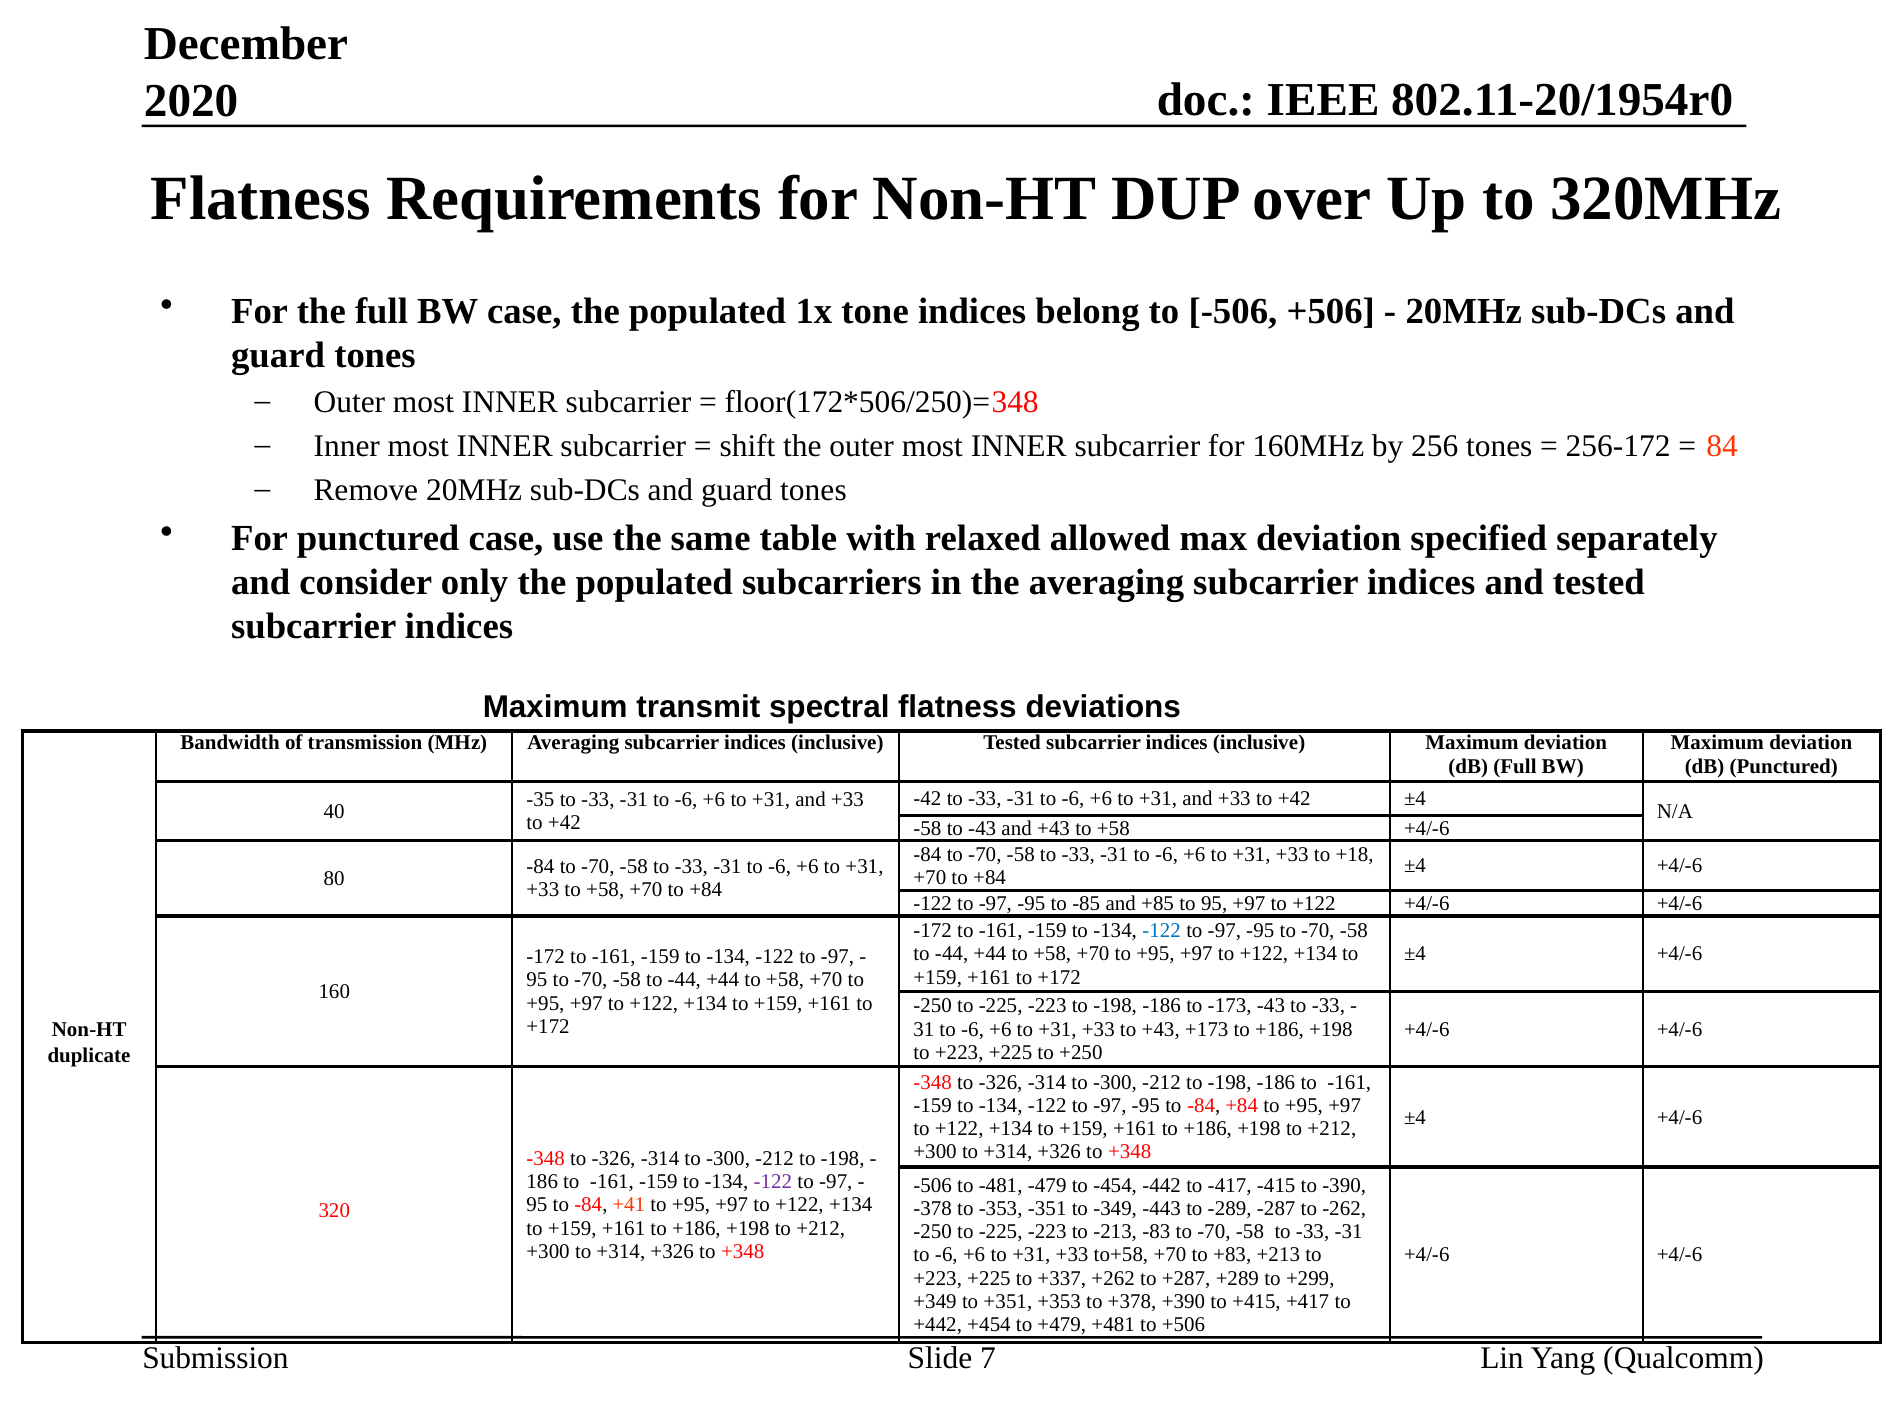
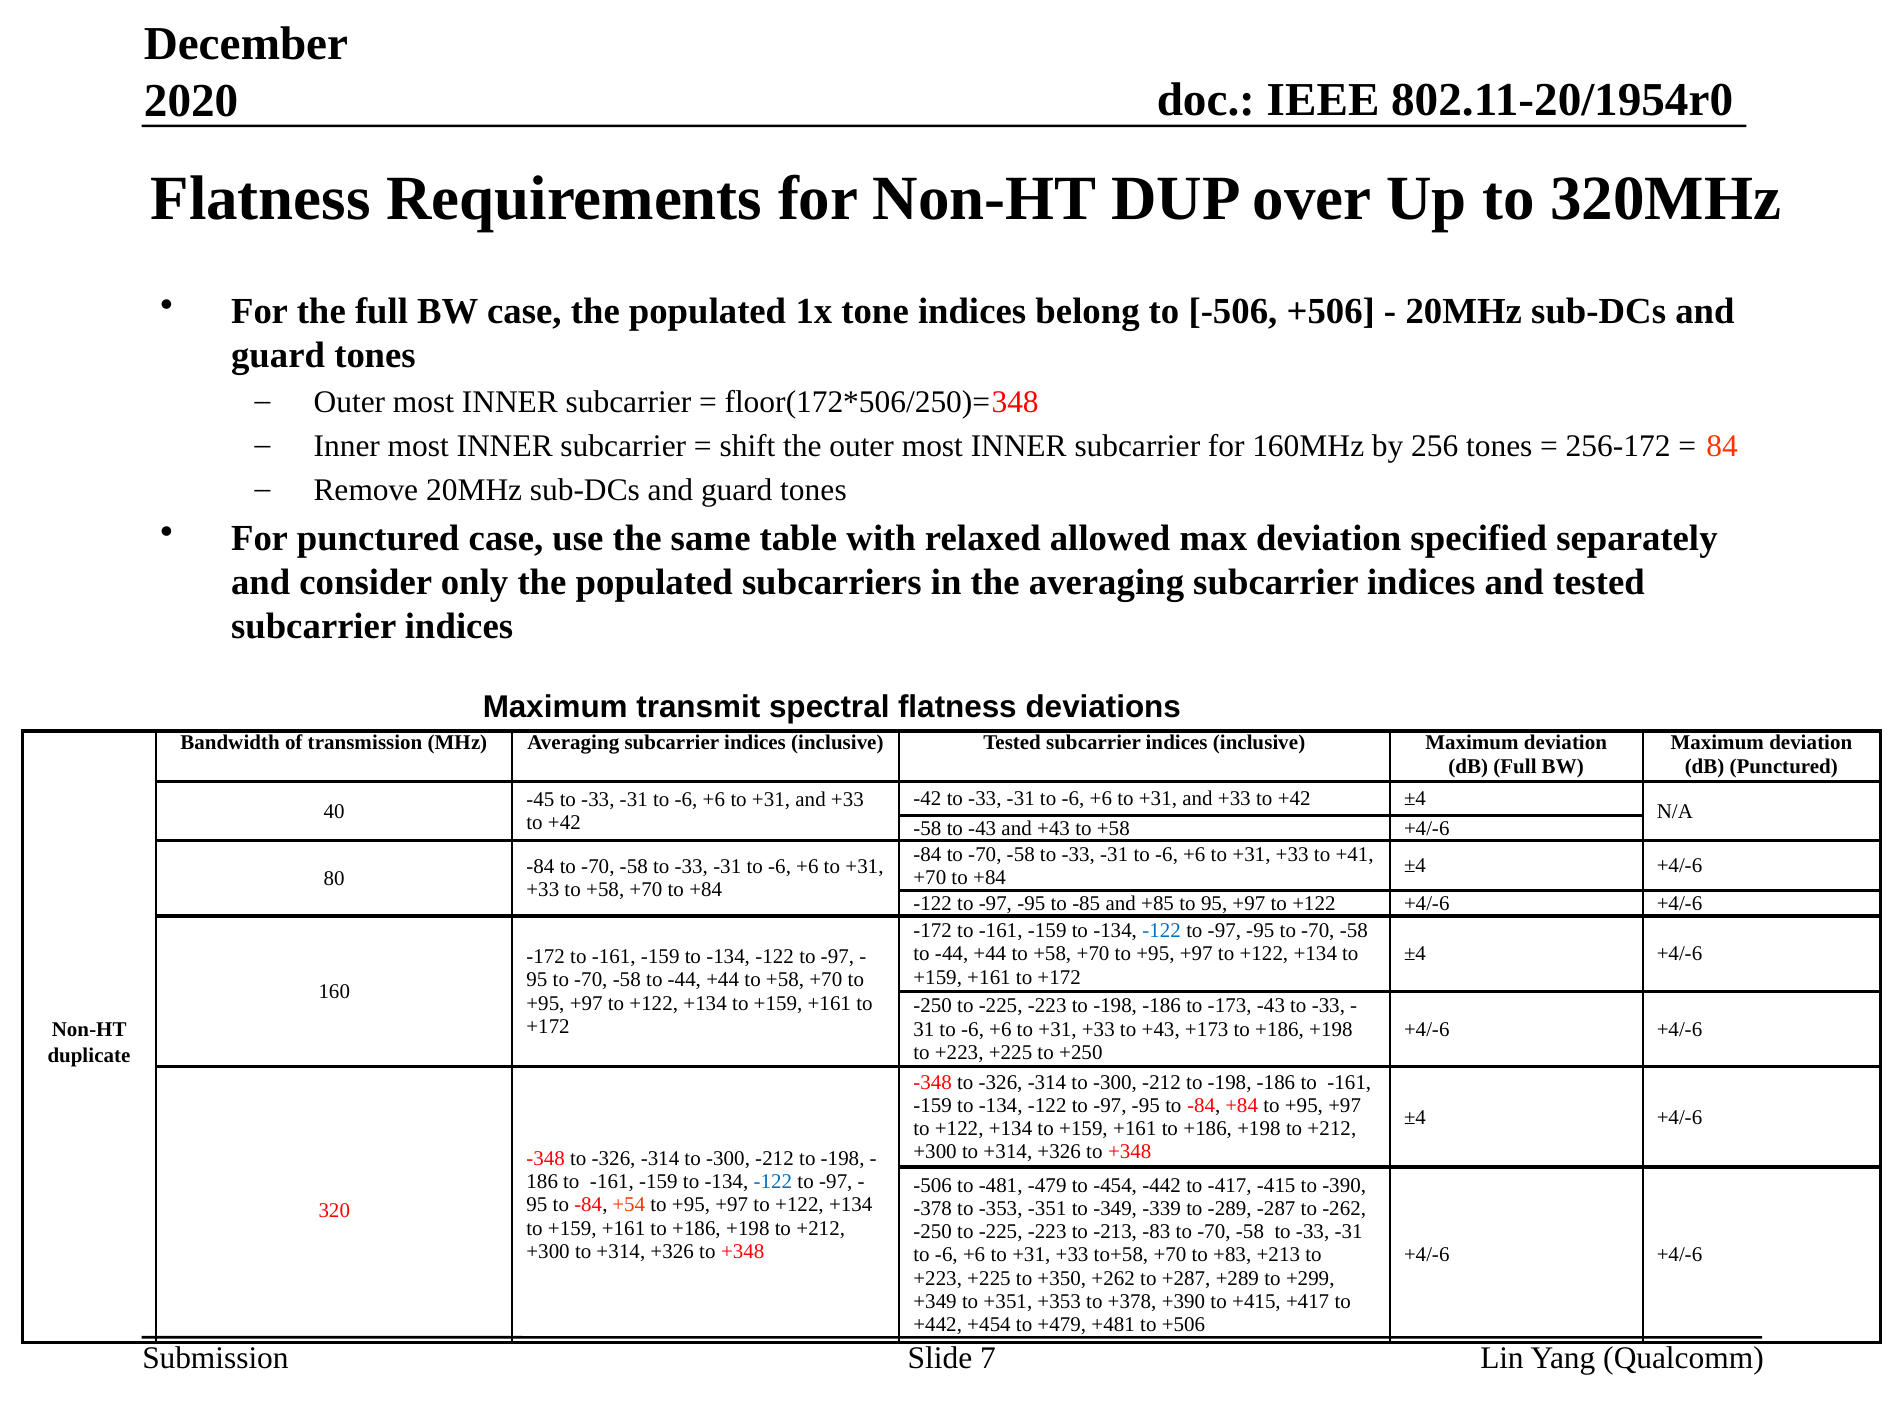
-35: -35 -> -45
+18: +18 -> +41
-122 at (773, 1182) colour: purple -> blue
+41: +41 -> +54
-443: -443 -> -339
+337: +337 -> +350
